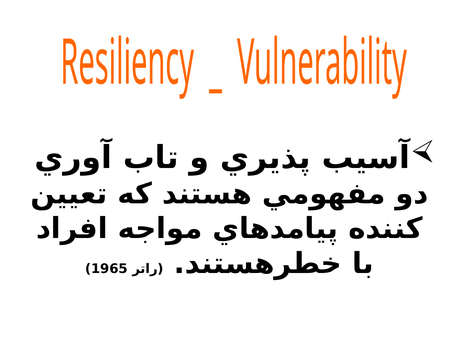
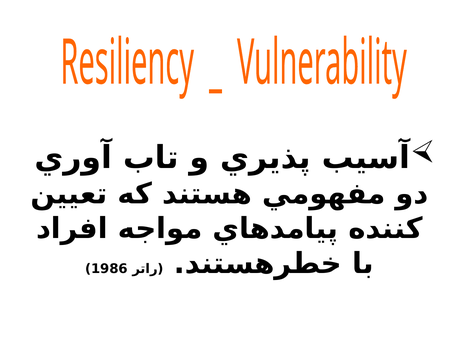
1965: 1965 -> 1986
